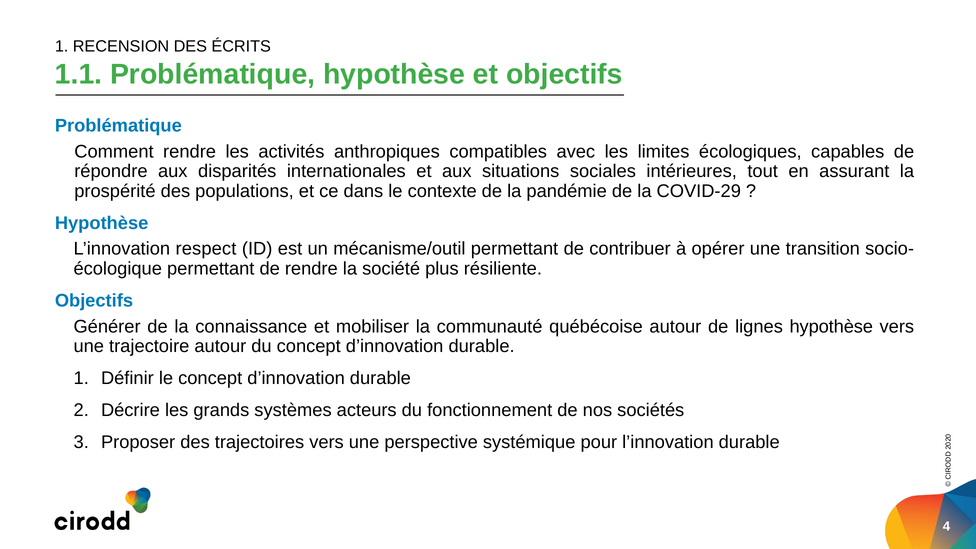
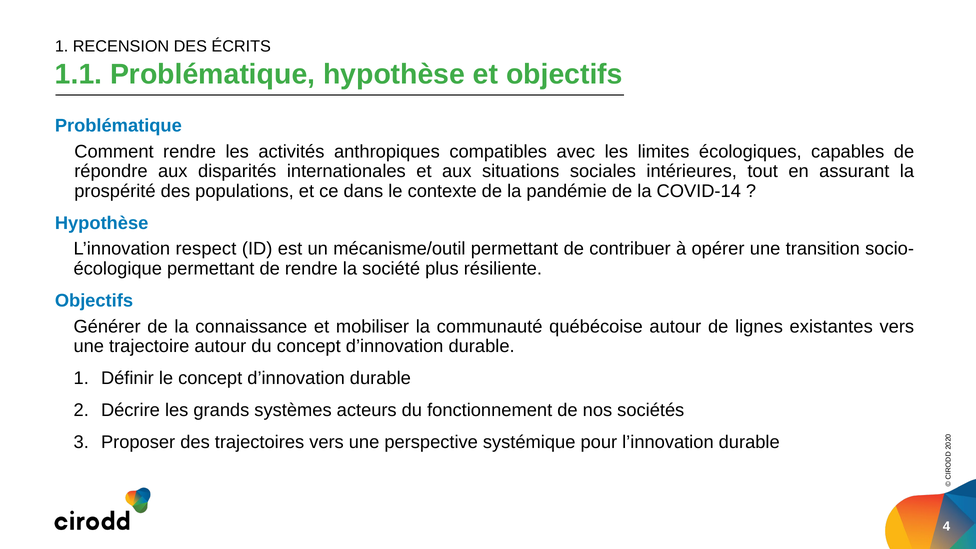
COVID-29: COVID-29 -> COVID-14
lignes hypothèse: hypothèse -> existantes
